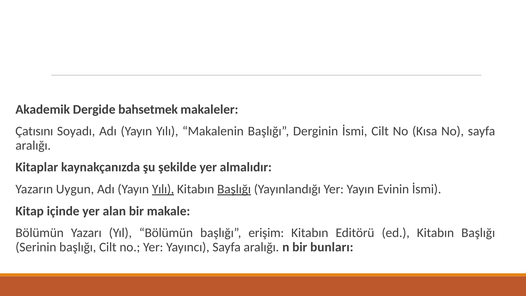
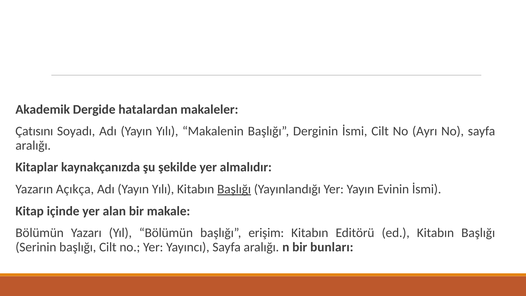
bahsetmek: bahsetmek -> hatalardan
Kısa: Kısa -> Ayrı
Uygun: Uygun -> Açıkça
Yılı at (163, 189) underline: present -> none
